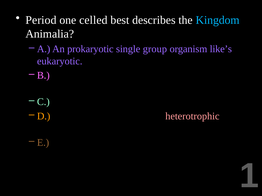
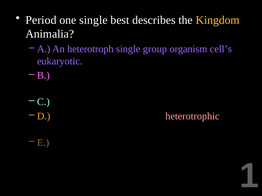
one celled: celled -> single
Kingdom colour: light blue -> yellow
An prokaryotic: prokaryotic -> heterotroph
like’s: like’s -> cell’s
